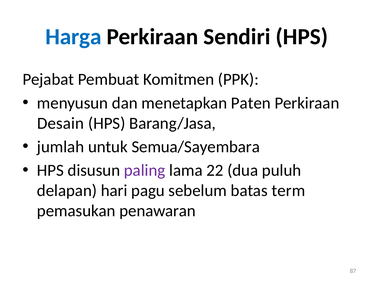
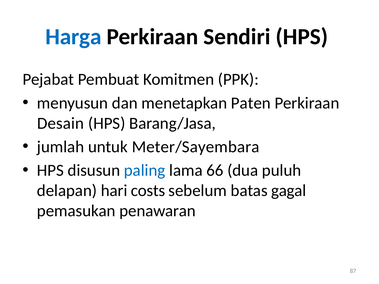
Semua/Sayembara: Semua/Sayembara -> Meter/Sayembara
paling colour: purple -> blue
22: 22 -> 66
pagu: pagu -> costs
term: term -> gagal
